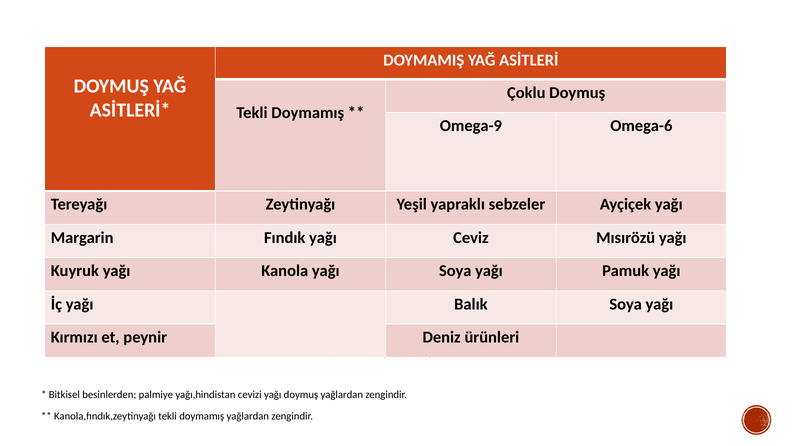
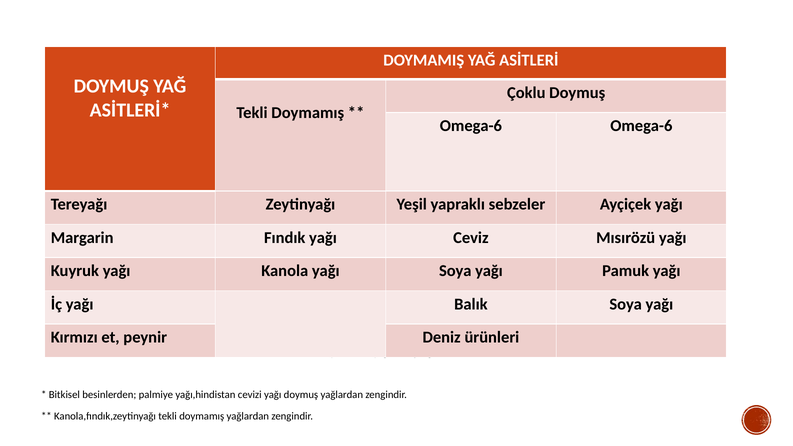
Omega-9 at (471, 126): Omega-9 -> Omega-6
